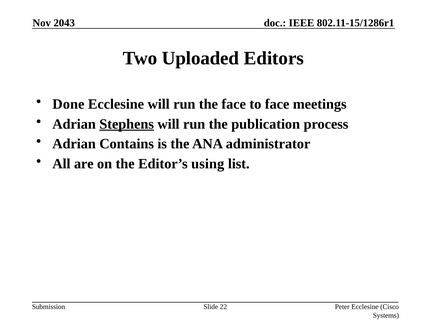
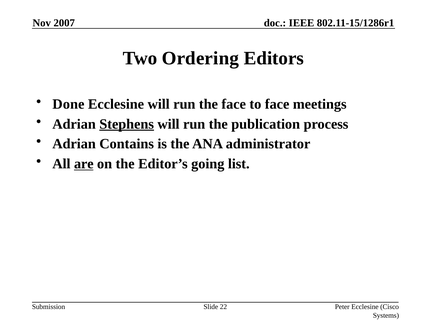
2043: 2043 -> 2007
Uploaded: Uploaded -> Ordering
are underline: none -> present
using: using -> going
